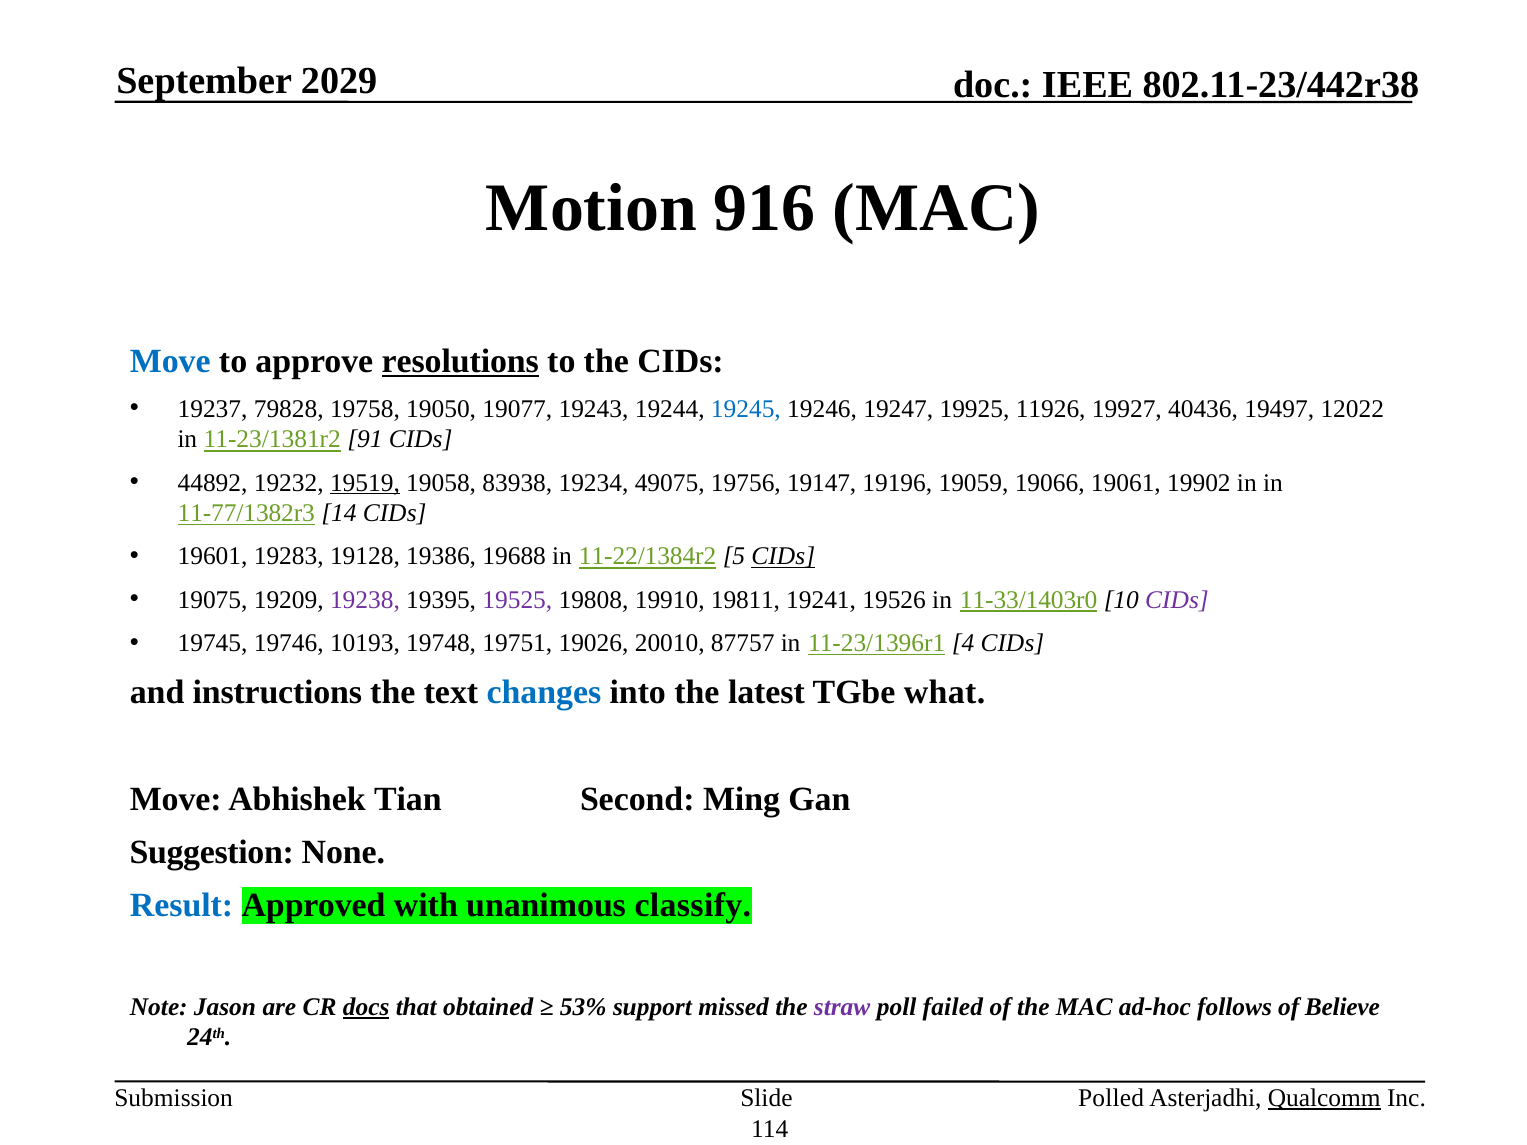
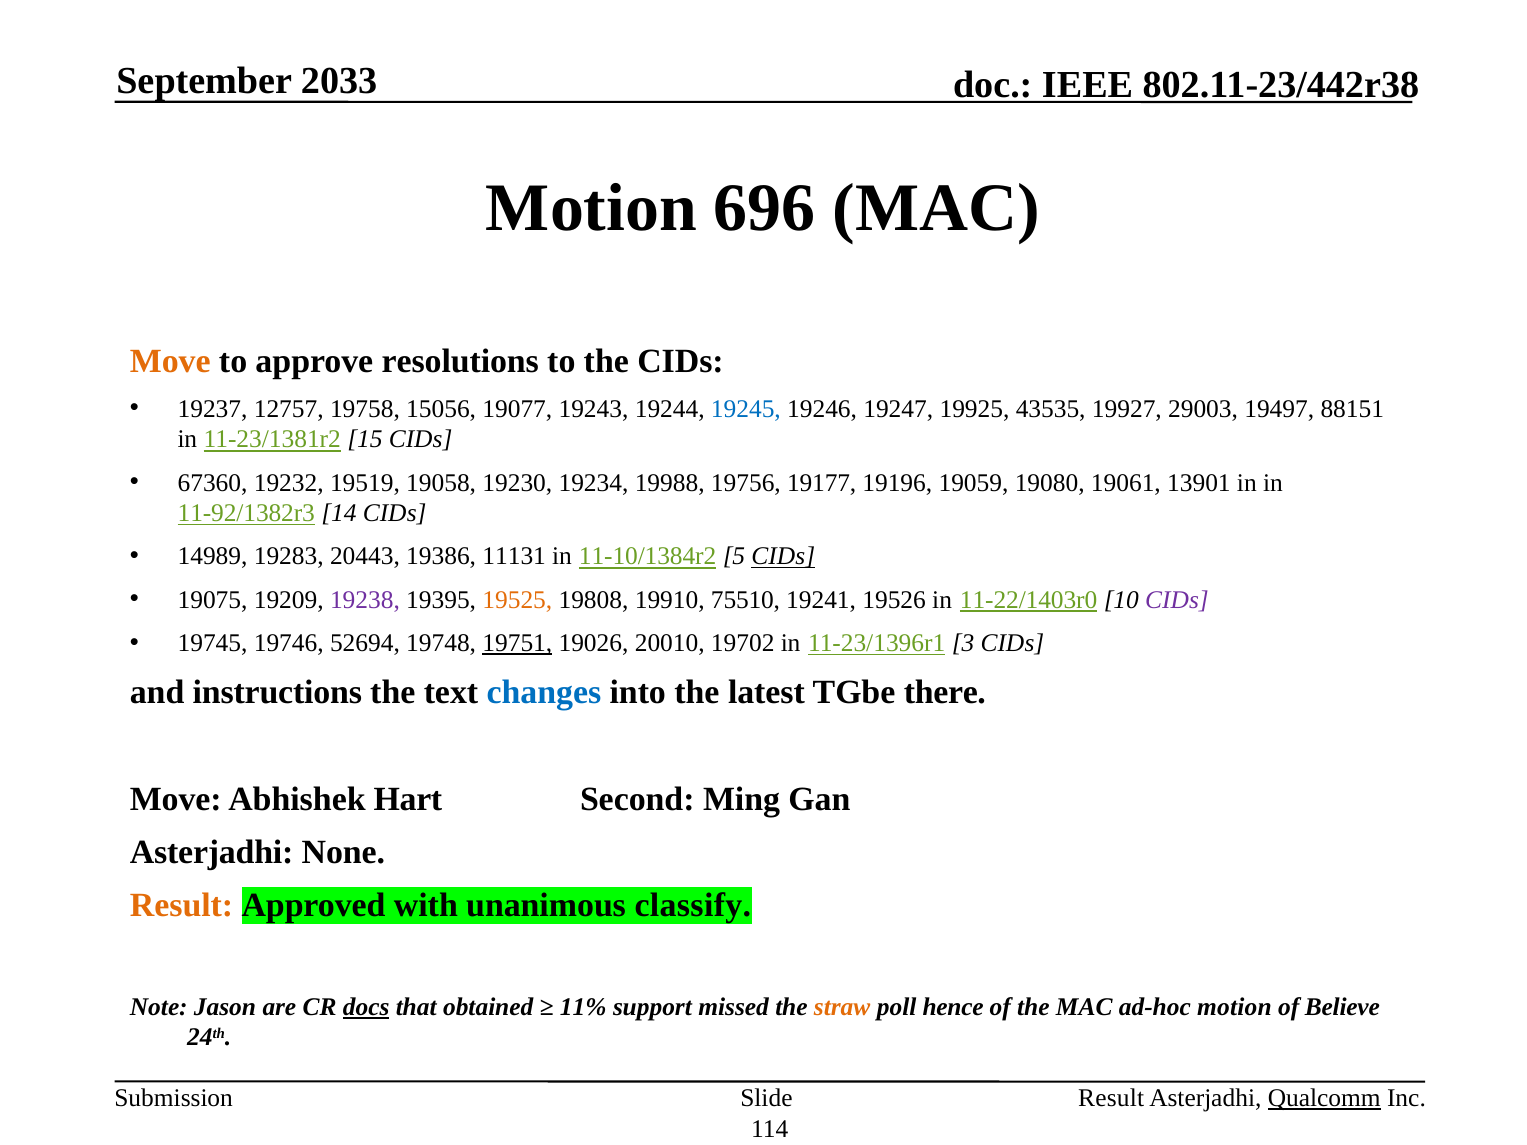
2029: 2029 -> 2033
916: 916 -> 696
Move at (170, 361) colour: blue -> orange
resolutions underline: present -> none
79828: 79828 -> 12757
19050: 19050 -> 15056
11926: 11926 -> 43535
40436: 40436 -> 29003
12022: 12022 -> 88151
91: 91 -> 15
44892: 44892 -> 67360
19519 underline: present -> none
83938: 83938 -> 19230
49075: 49075 -> 19988
19147: 19147 -> 19177
19066: 19066 -> 19080
19902: 19902 -> 13901
11-77/1382r3: 11-77/1382r3 -> 11-92/1382r3
19601: 19601 -> 14989
19128: 19128 -> 20443
19688: 19688 -> 11131
11-22/1384r2: 11-22/1384r2 -> 11-10/1384r2
19525 colour: purple -> orange
19811: 19811 -> 75510
11-33/1403r0: 11-33/1403r0 -> 11-22/1403r0
10193: 10193 -> 52694
19751 underline: none -> present
87757: 87757 -> 19702
4: 4 -> 3
what: what -> there
Tian: Tian -> Hart
Suggestion at (212, 853): Suggestion -> Asterjadhi
Result at (182, 906) colour: blue -> orange
53%: 53% -> 11%
straw colour: purple -> orange
failed: failed -> hence
ad-hoc follows: follows -> motion
Polled at (1111, 1098): Polled -> Result
